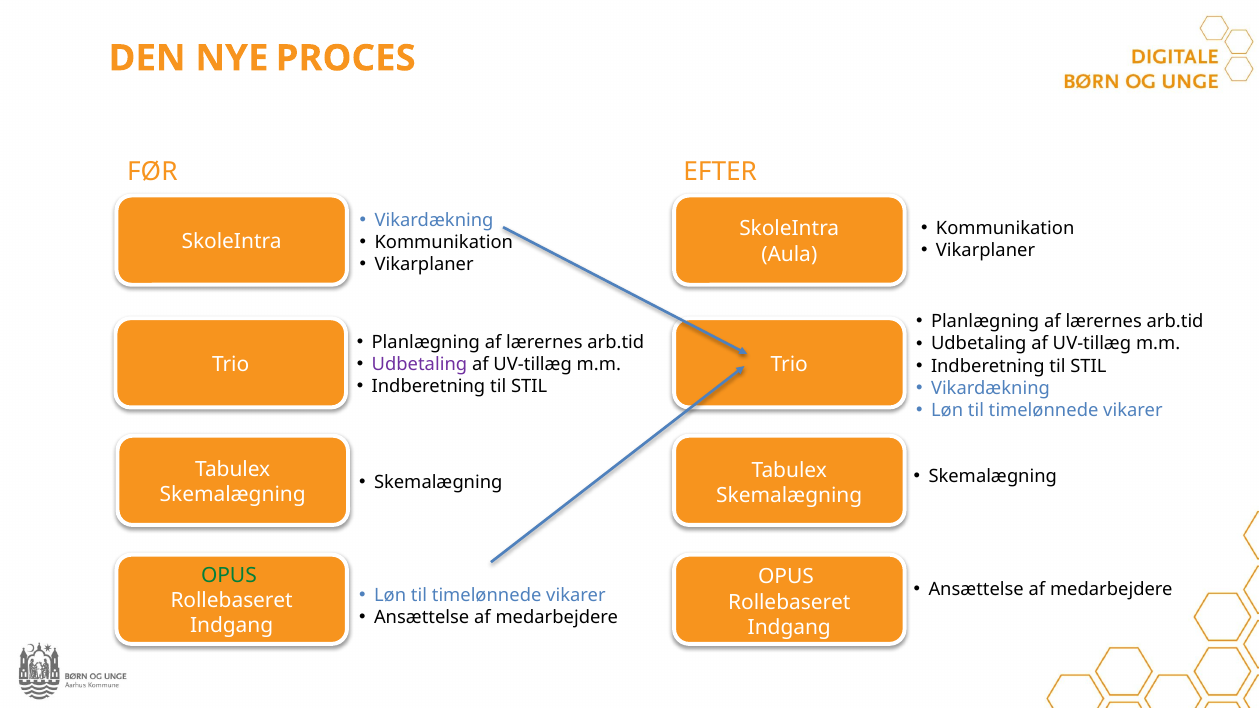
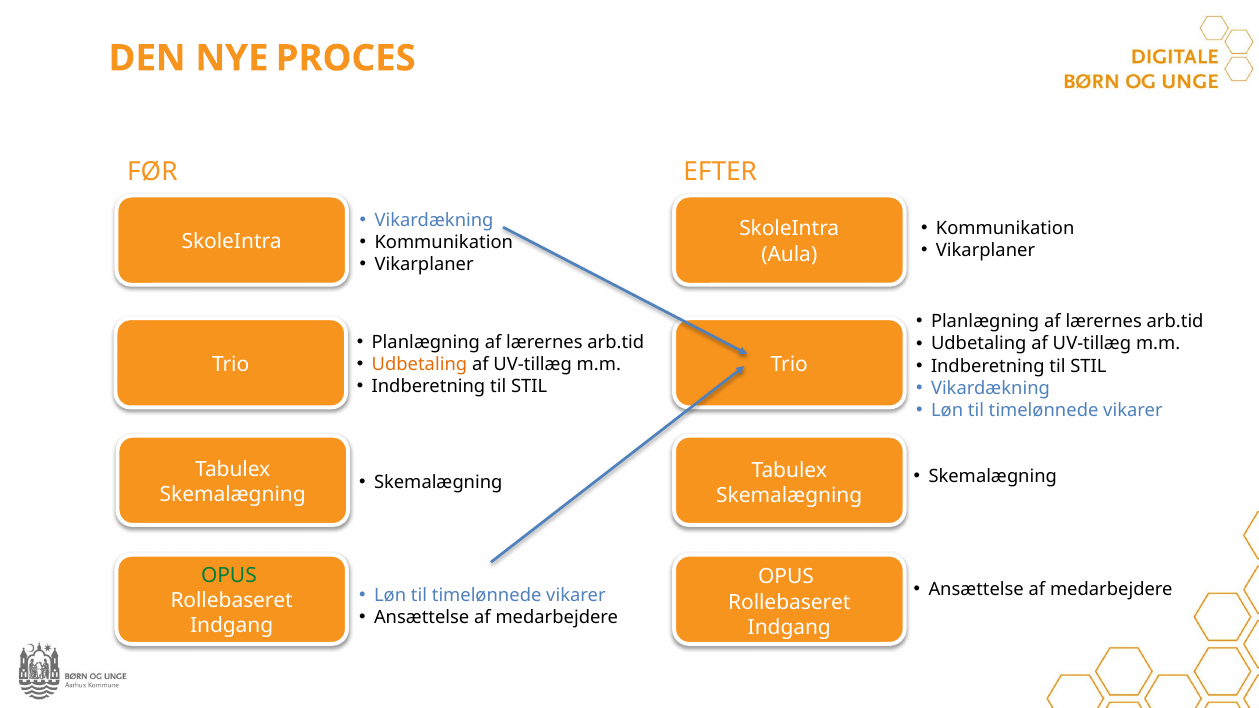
Udbetaling at (419, 365) colour: purple -> orange
